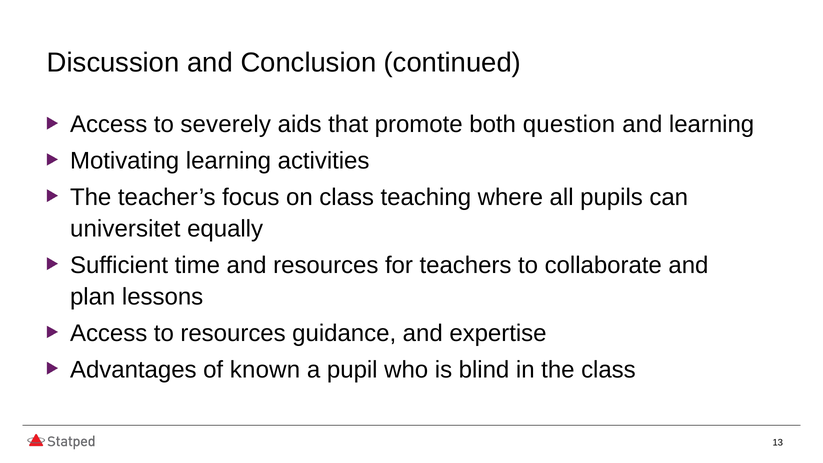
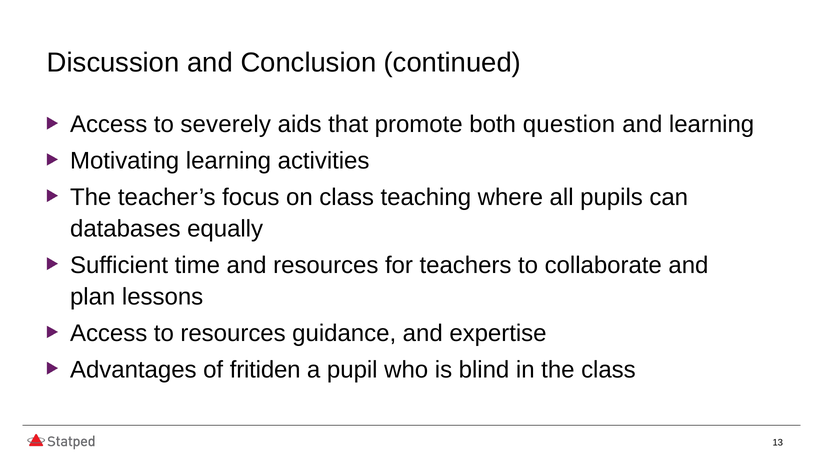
universitet: universitet -> databases
known: known -> fritiden
